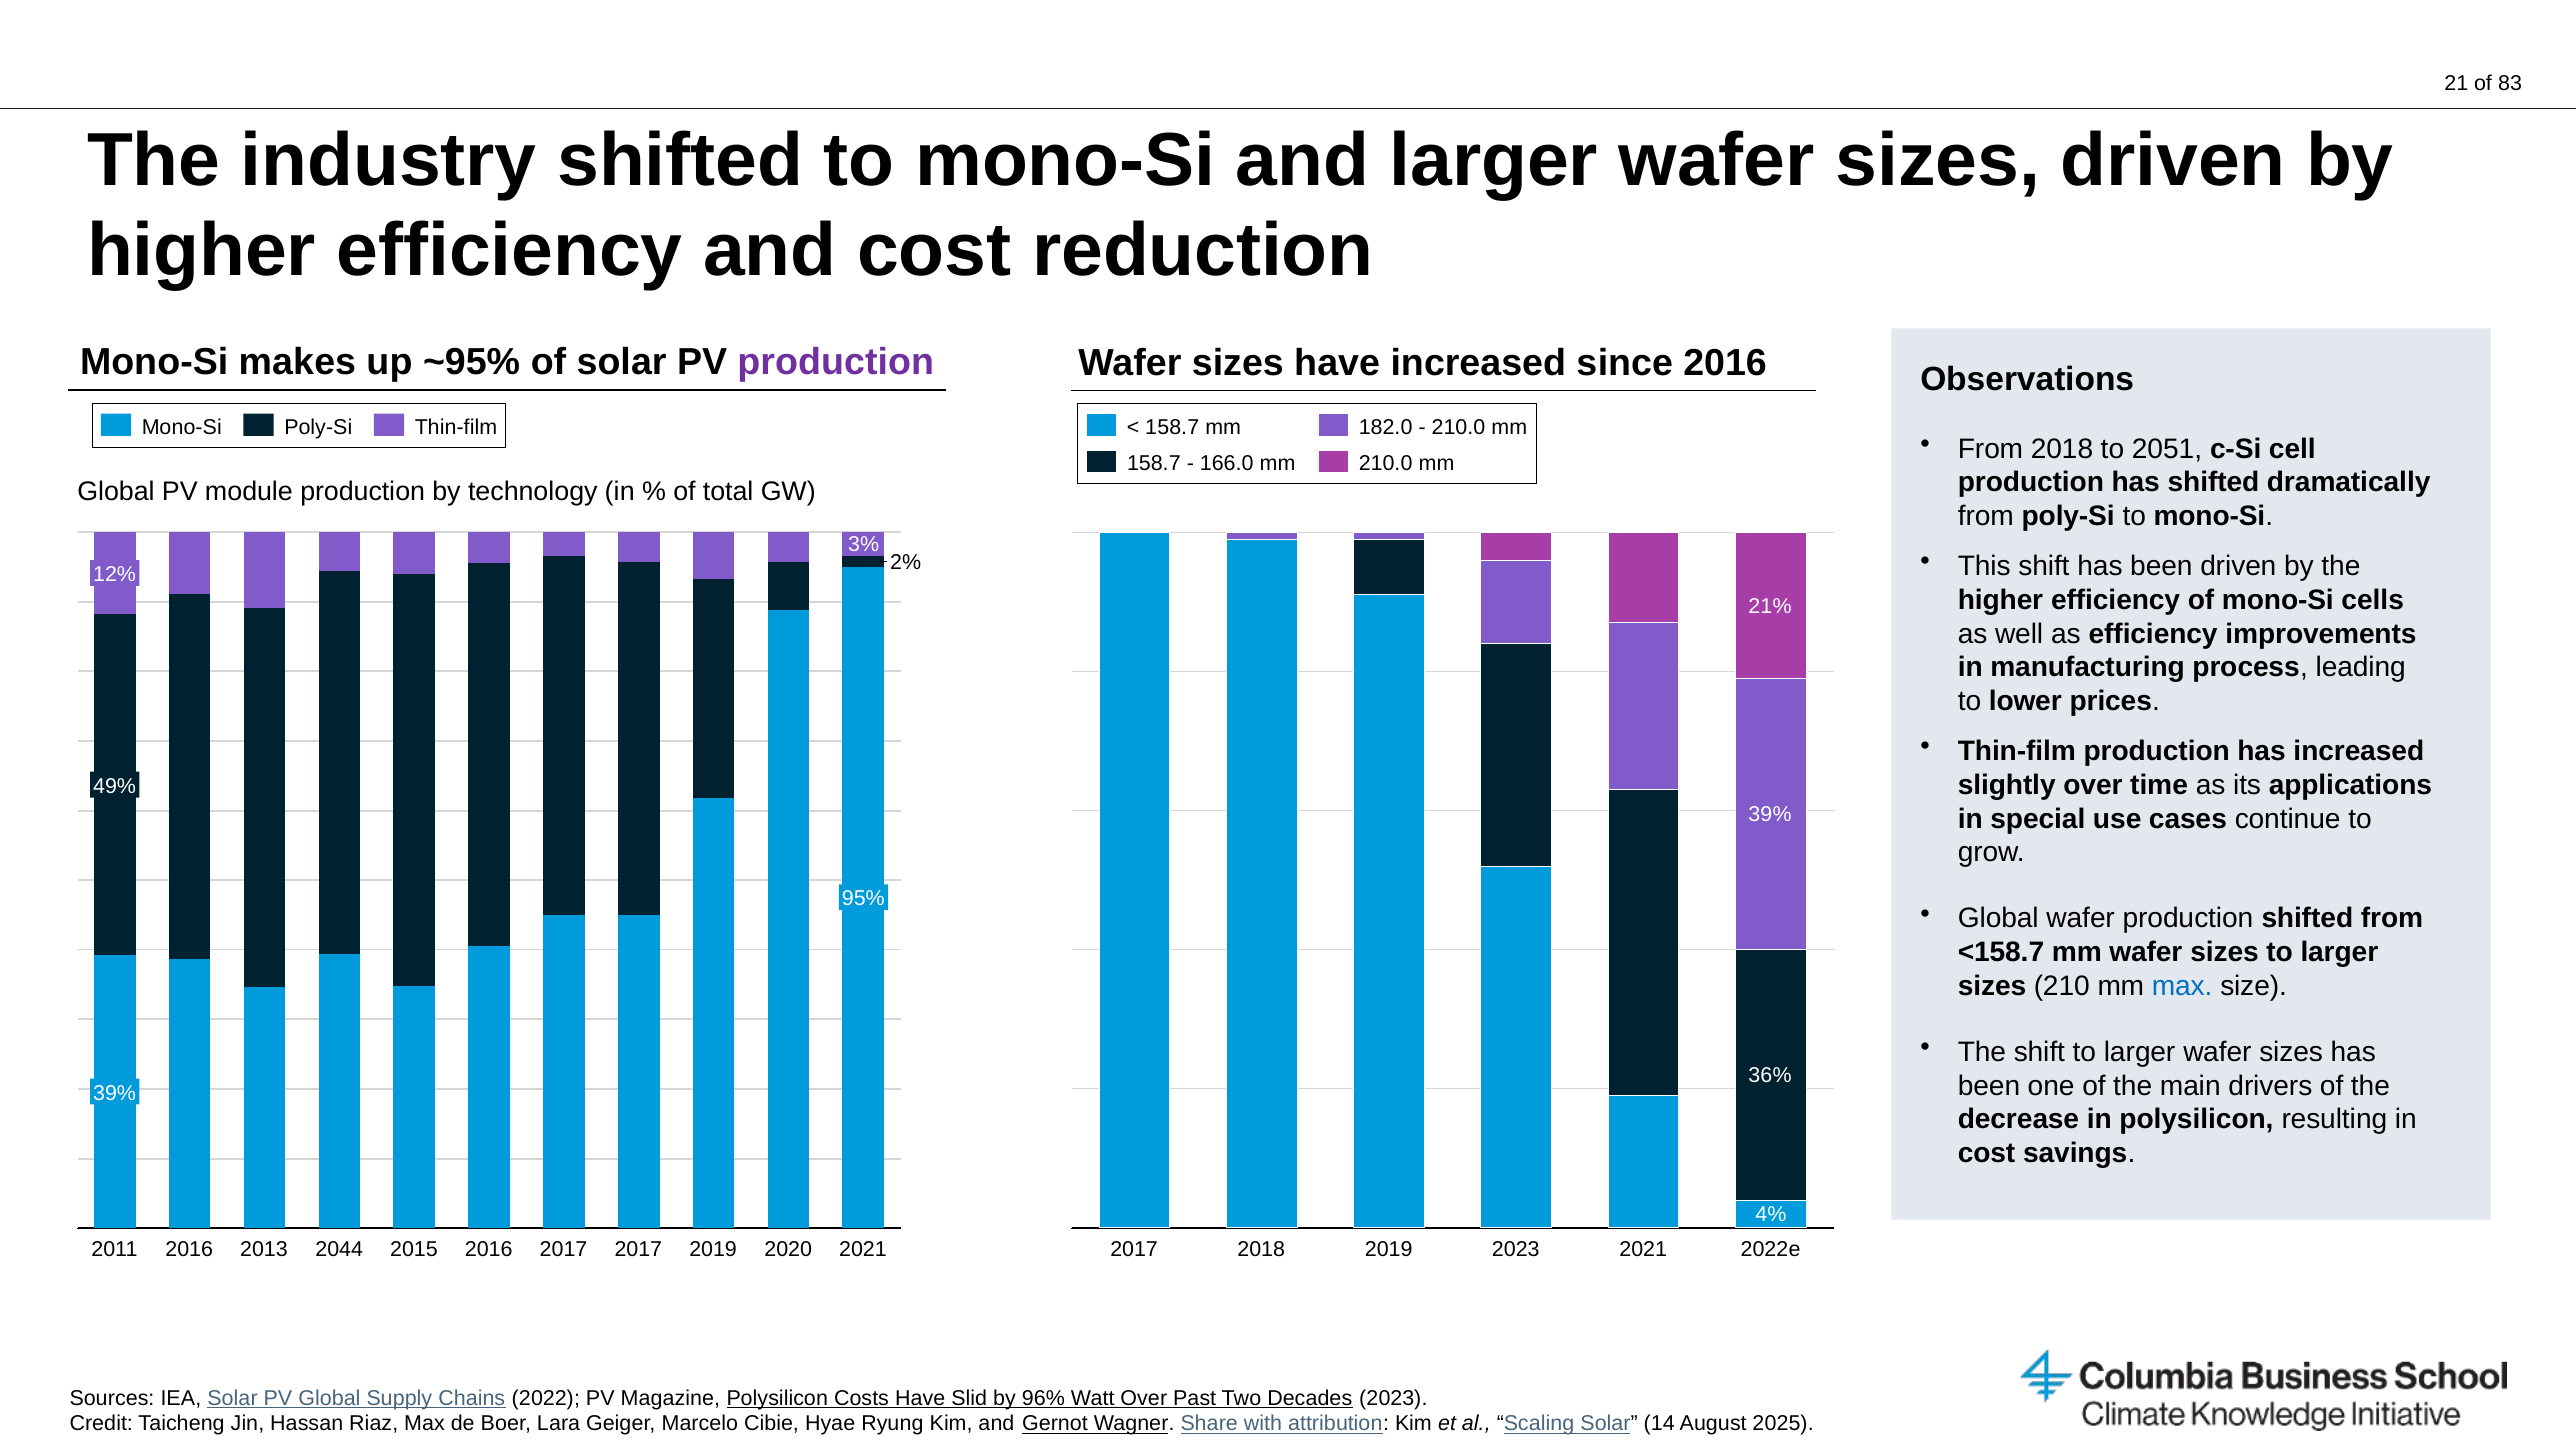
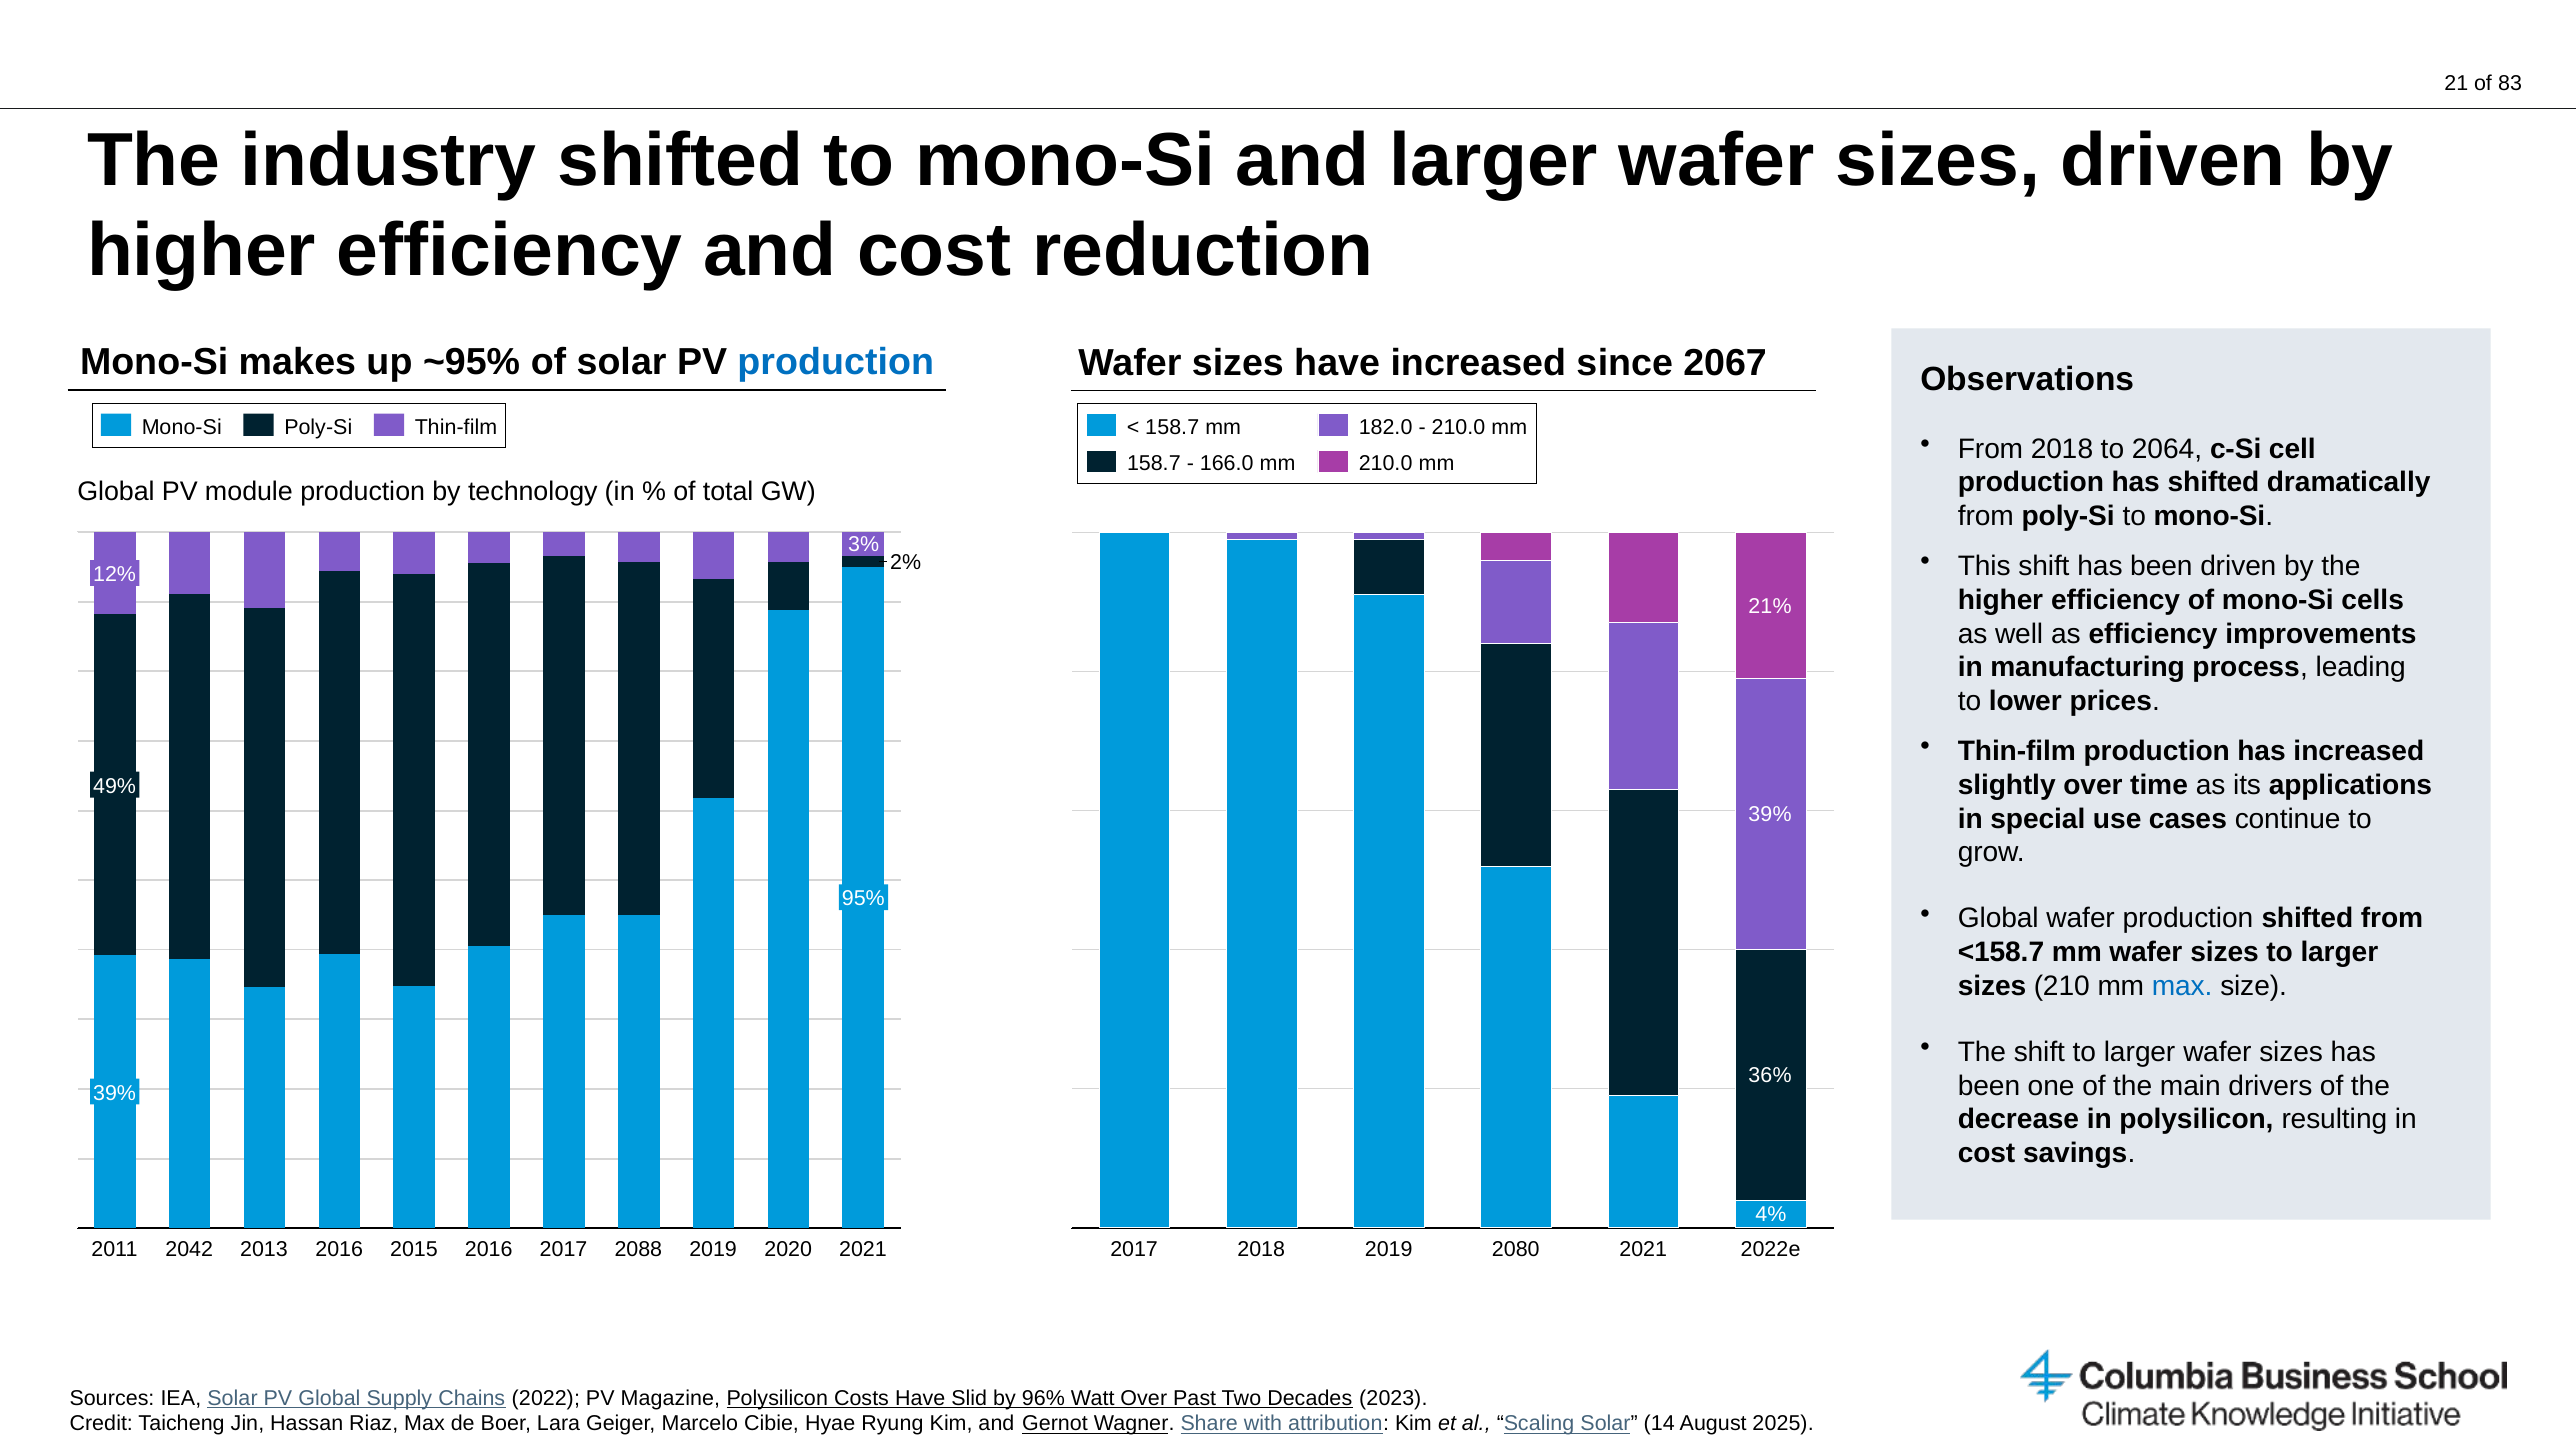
production at (836, 363) colour: purple -> blue
since 2016: 2016 -> 2067
2051: 2051 -> 2064
2011 2016: 2016 -> 2042
2013 2044: 2044 -> 2016
2017 2017: 2017 -> 2088
2019 2023: 2023 -> 2080
